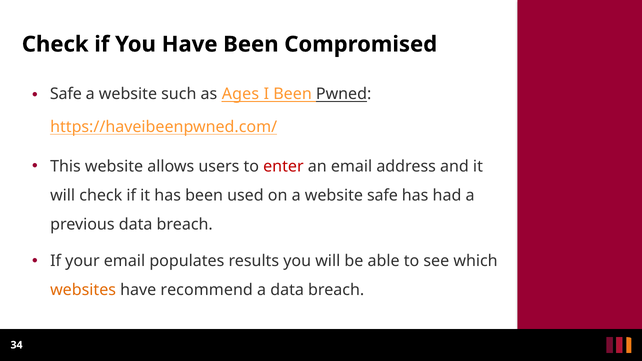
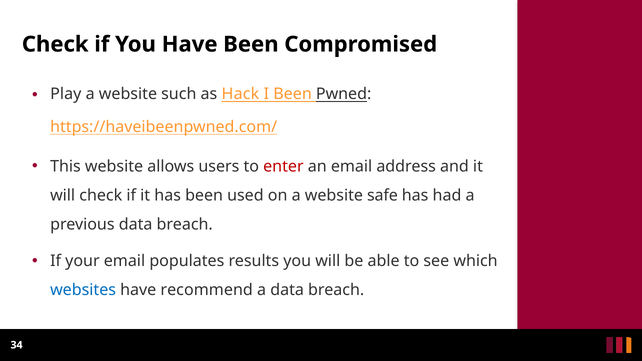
Safe at (66, 94): Safe -> Play
Ages: Ages -> Hack
websites colour: orange -> blue
